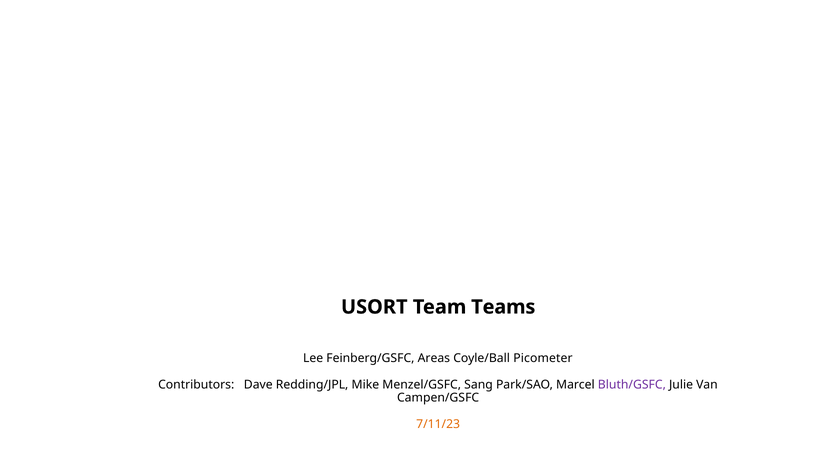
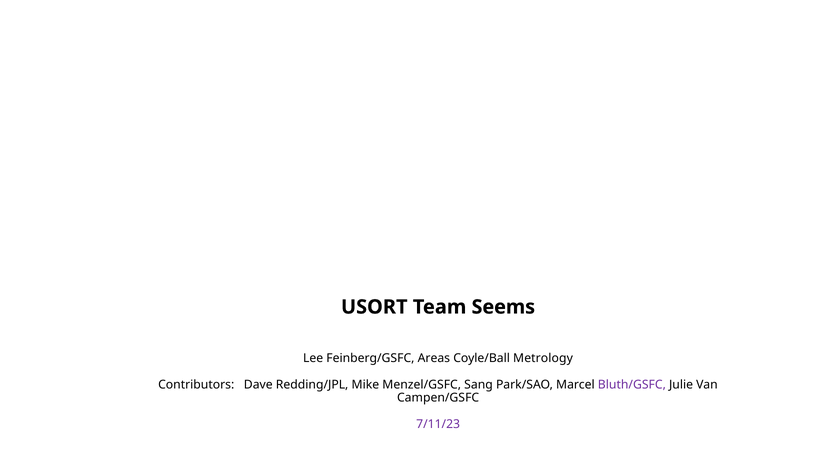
Teams: Teams -> Seems
Picometer: Picometer -> Metrology
7/11/23 colour: orange -> purple
